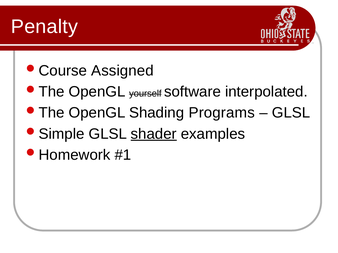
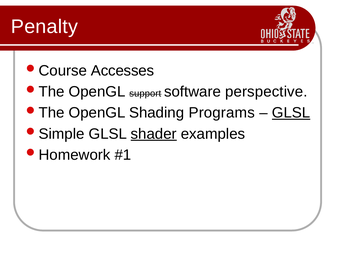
Assigned: Assigned -> Accesses
yourself: yourself -> support
interpolated: interpolated -> perspective
GLSL at (291, 113) underline: none -> present
